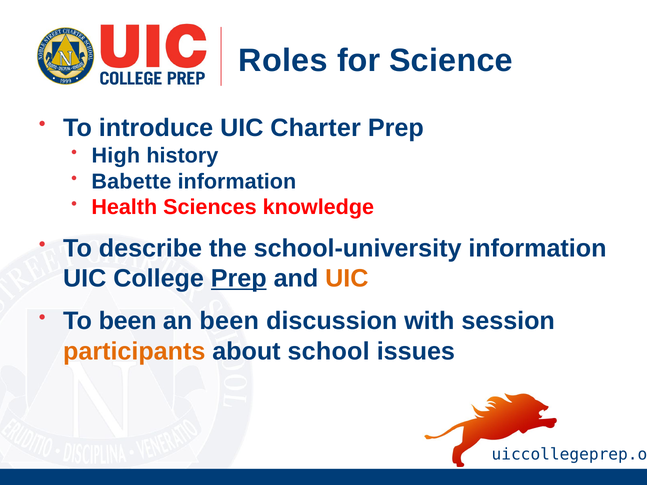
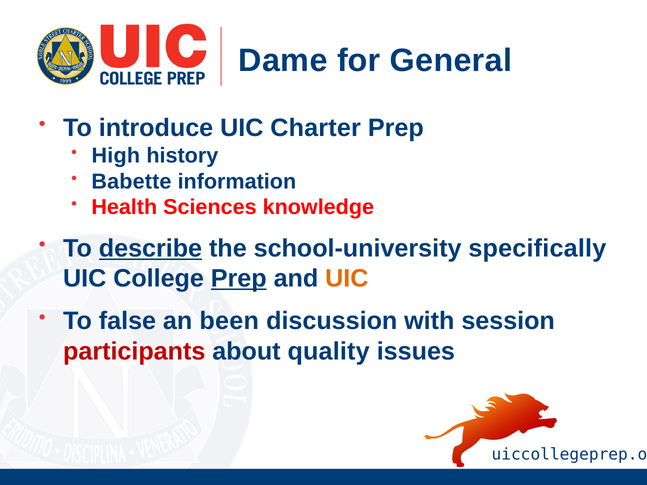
Roles: Roles -> Dame
Science: Science -> General
describe underline: none -> present
school-university information: information -> specifically
To been: been -> false
participants colour: orange -> red
school: school -> quality
